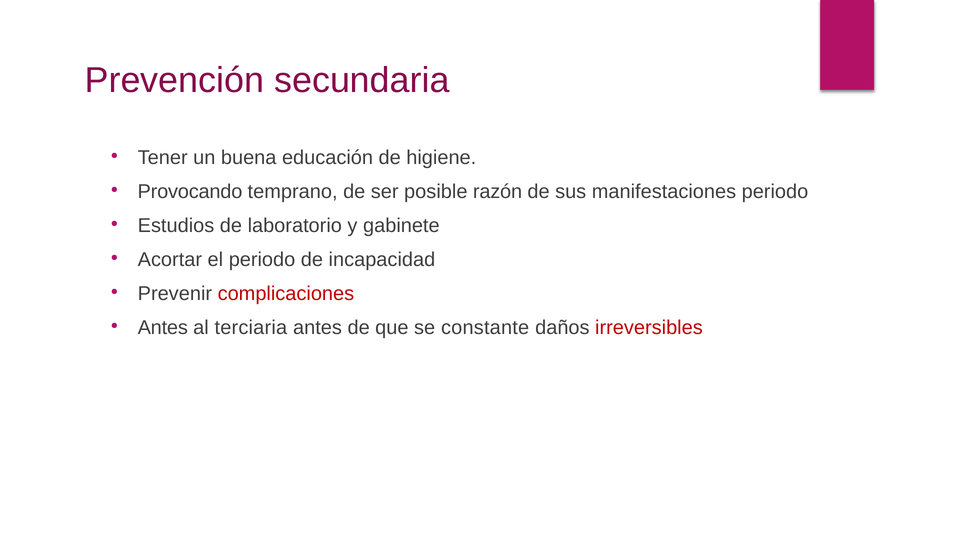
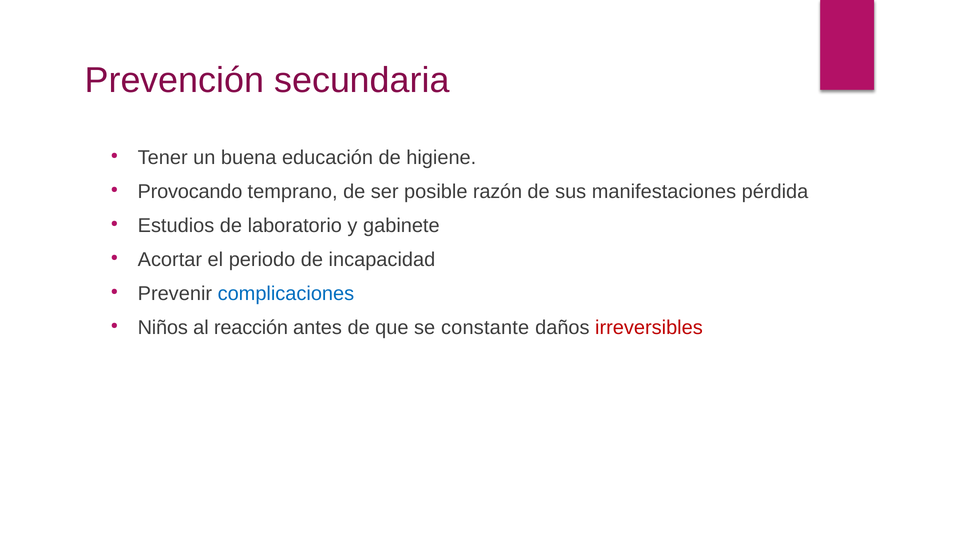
manifestaciones periodo: periodo -> pérdida
complicaciones colour: red -> blue
Antes at (163, 328): Antes -> Niños
terciaria: terciaria -> reacción
